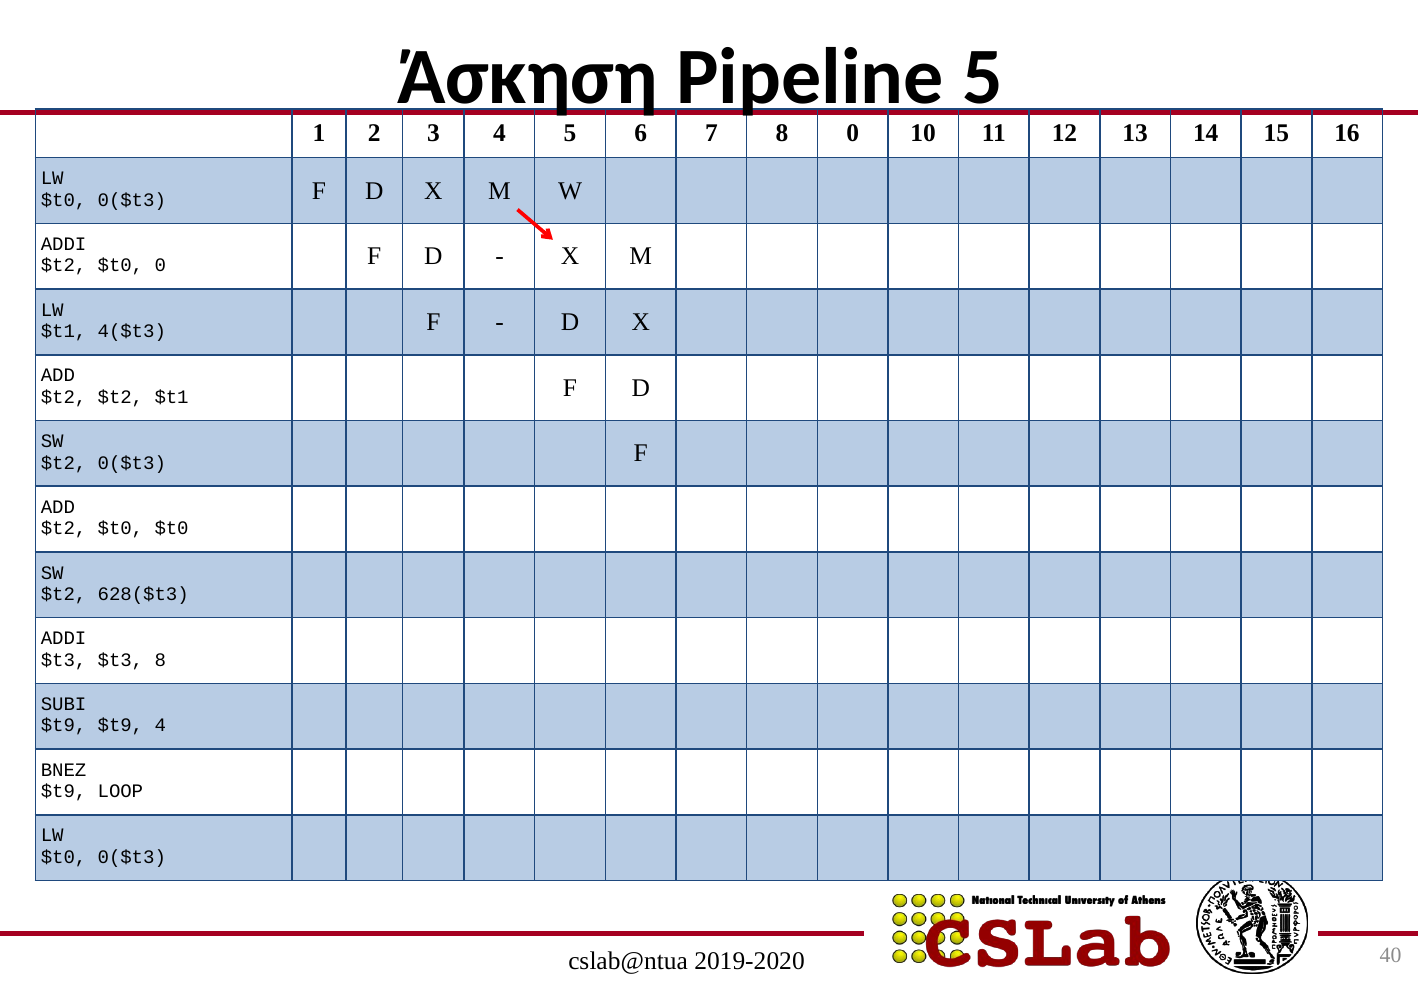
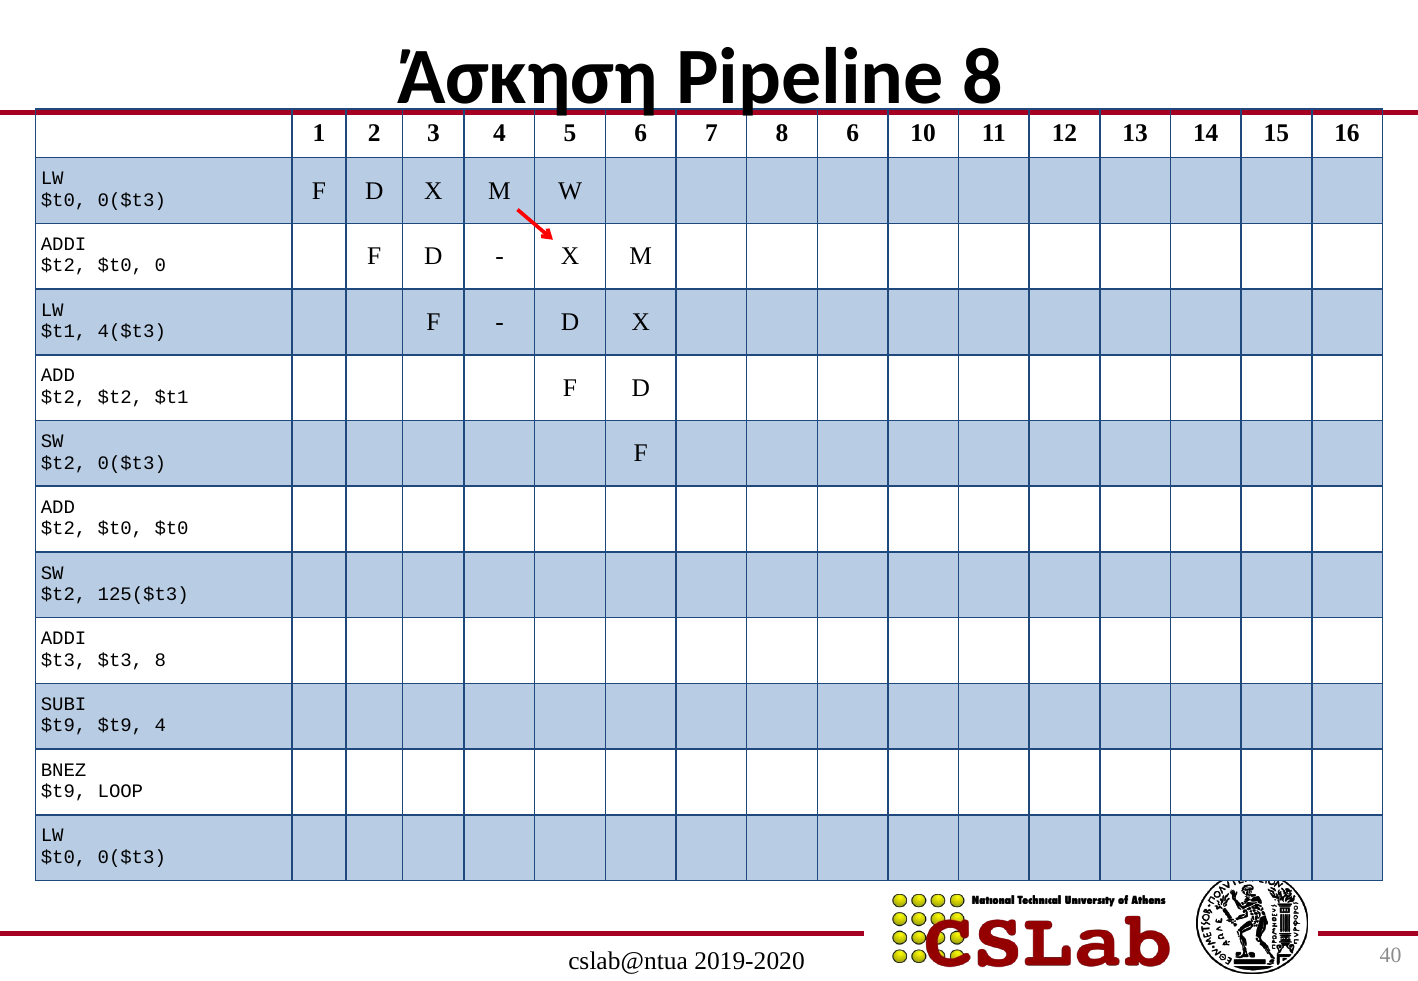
Pipeline 5: 5 -> 8
8 0: 0 -> 6
628($t3: 628($t3 -> 125($t3
